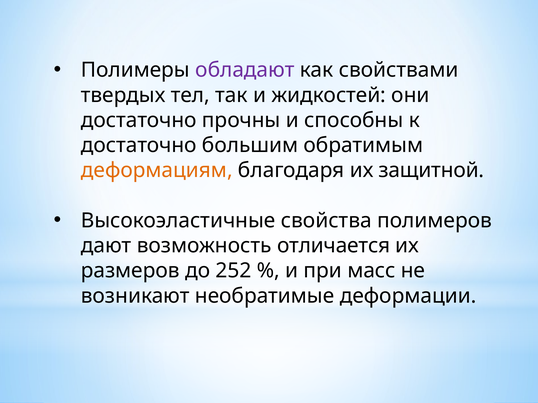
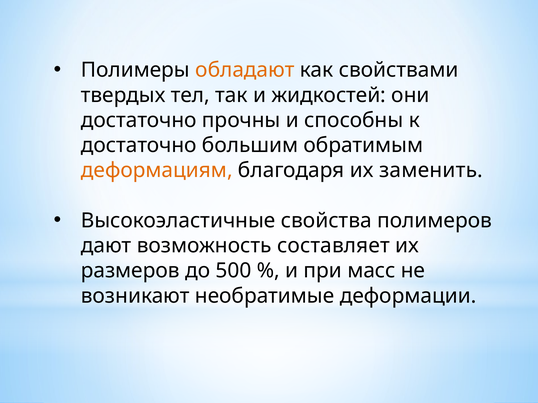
обладают colour: purple -> orange
защитной: защитной -> заменить
отличается: отличается -> составляет
252: 252 -> 500
